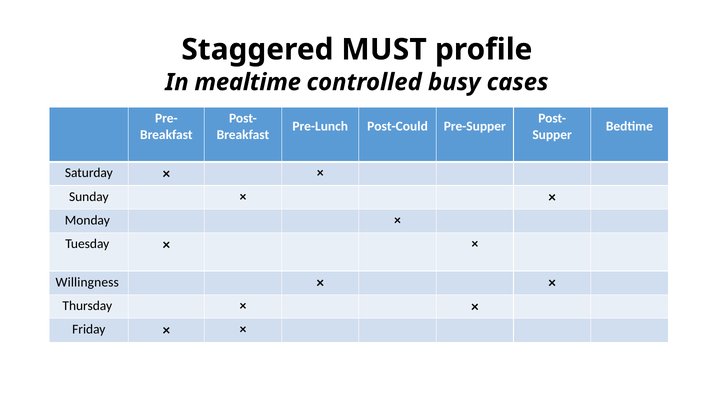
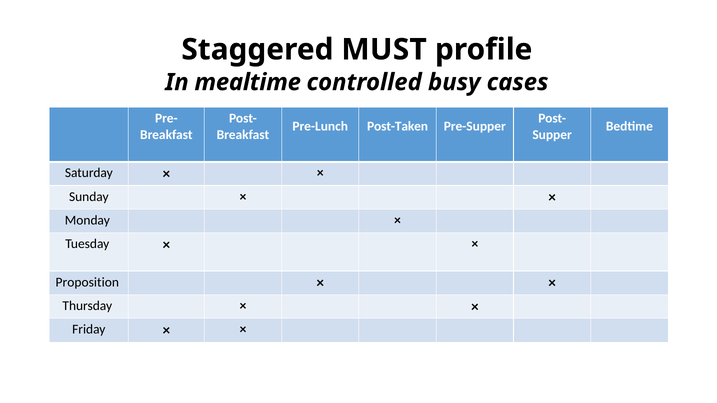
Post-Could: Post-Could -> Post-Taken
Willingness: Willingness -> Proposition
